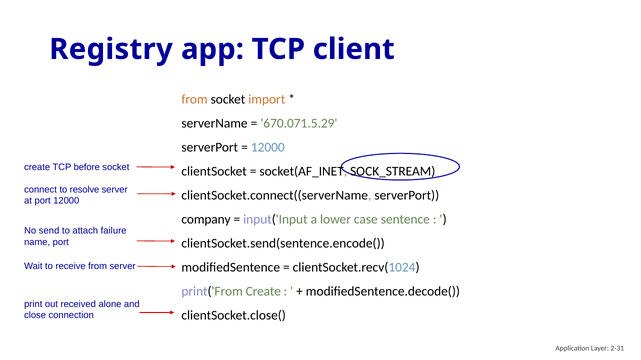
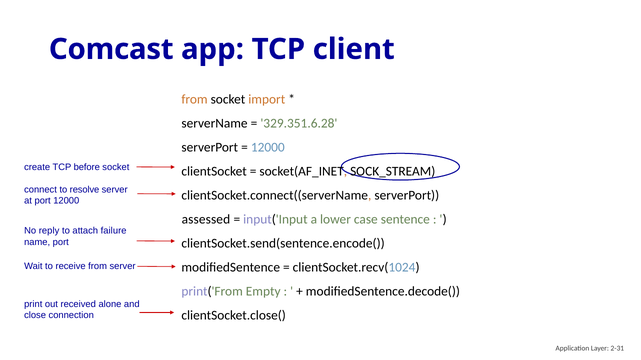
Registry: Registry -> Comcast
670.071.5.29: 670.071.5.29 -> 329.351.6.28
company: company -> assessed
send: send -> reply
print('From Create: Create -> Empty
